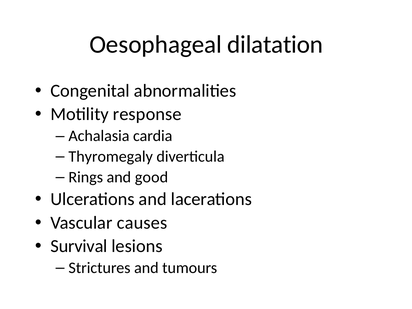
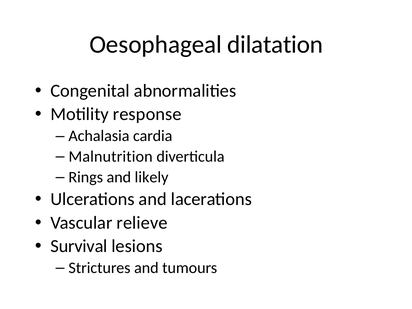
Thyromegaly: Thyromegaly -> Malnutrition
good: good -> likely
causes: causes -> relieve
